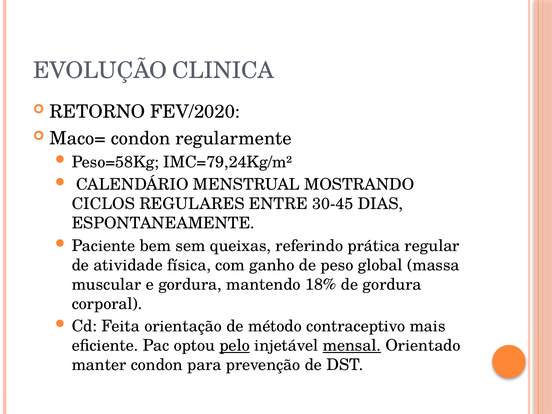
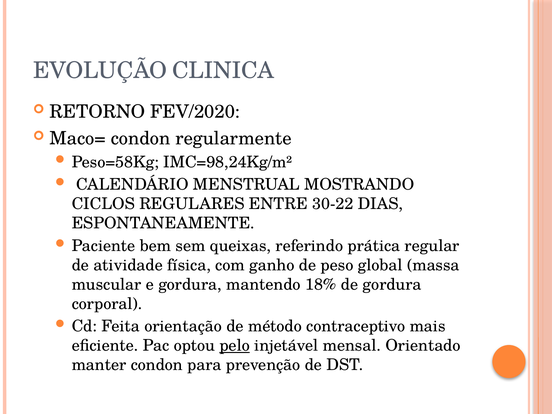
IMC=79,24Kg/m²: IMC=79,24Kg/m² -> IMC=98,24Kg/m²
30-45: 30-45 -> 30-22
mensal underline: present -> none
